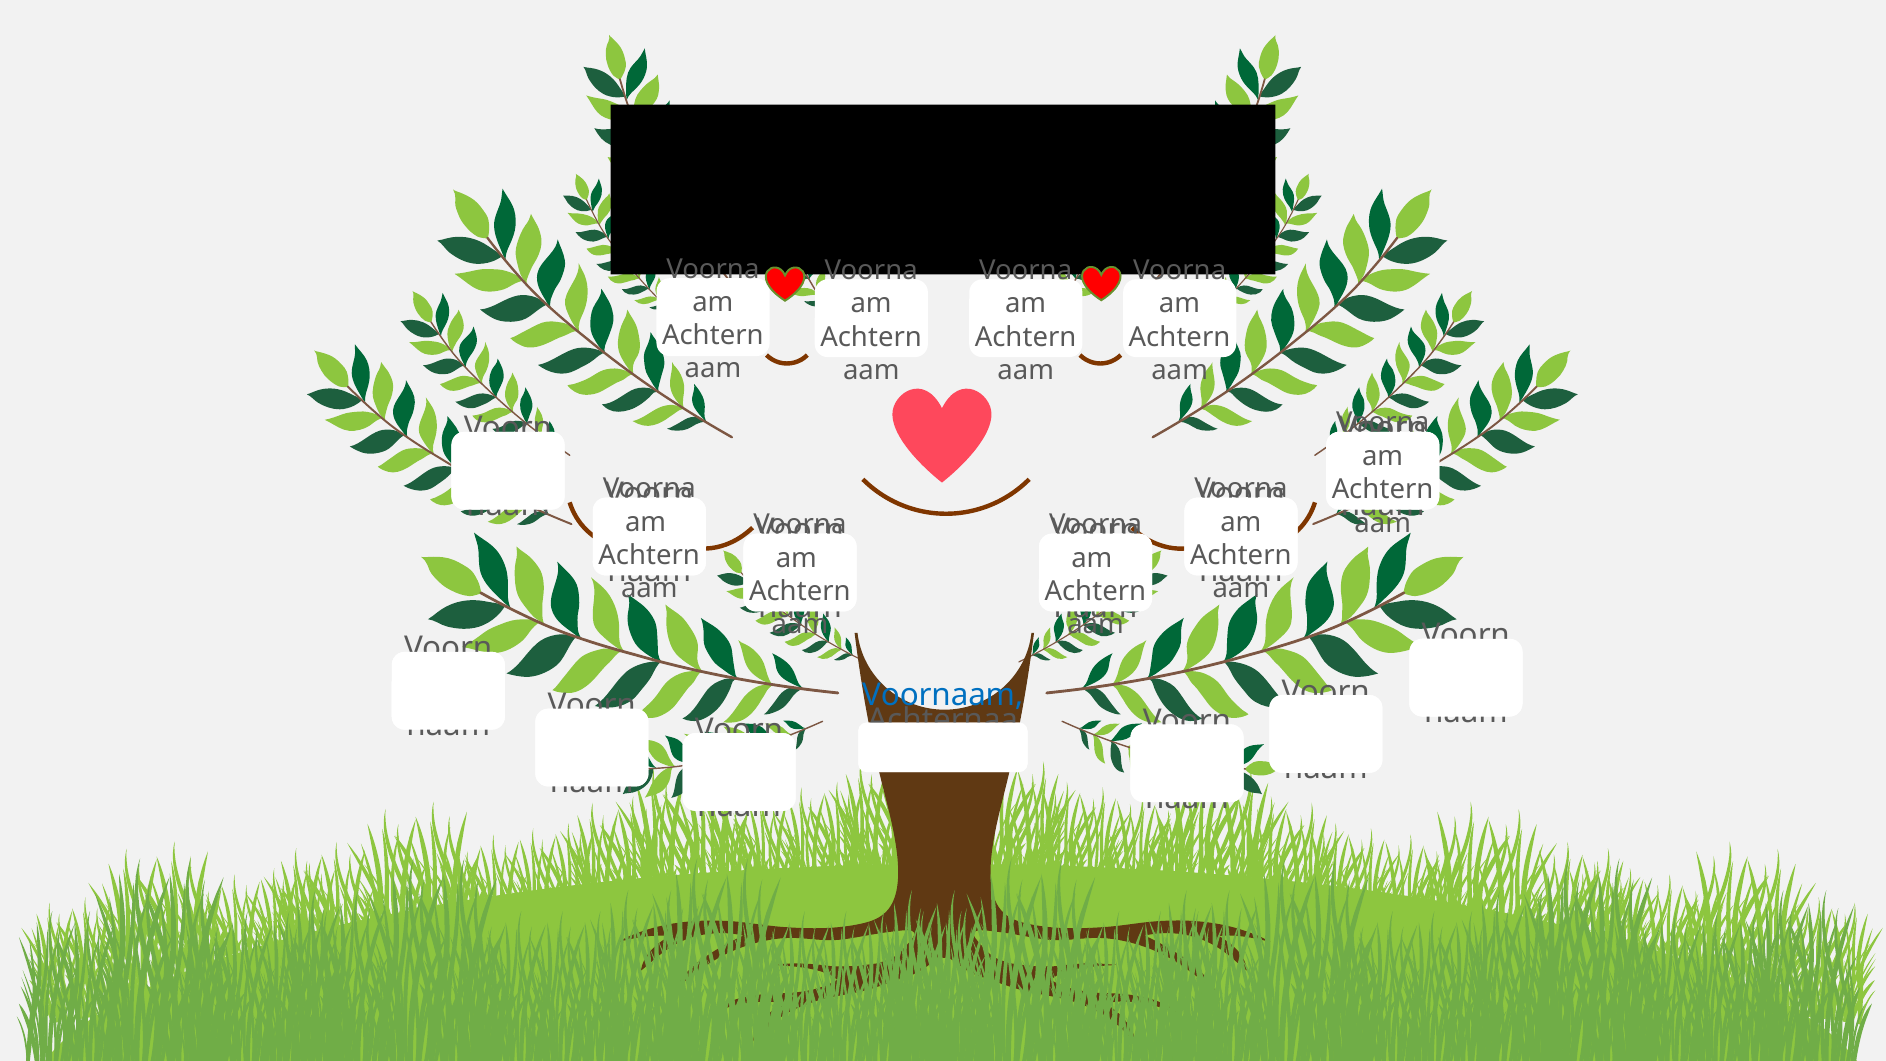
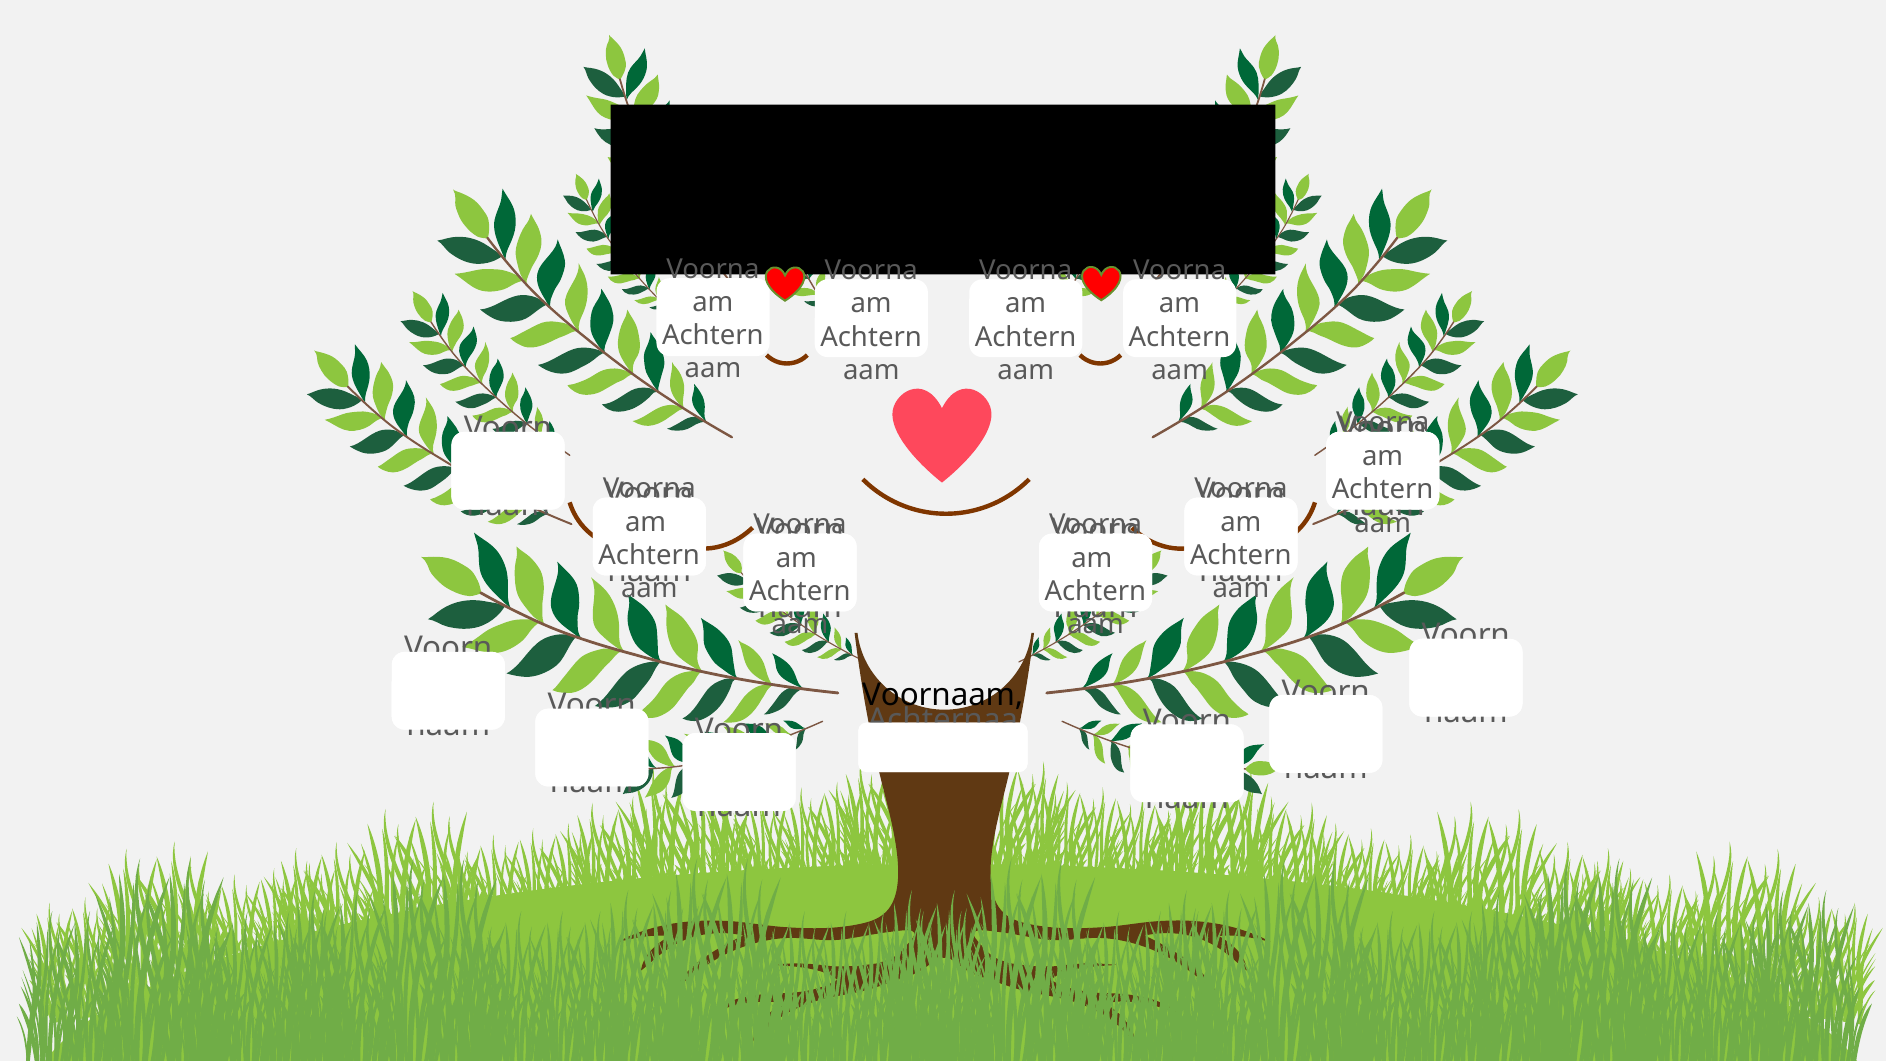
Voornaam colour: blue -> black
